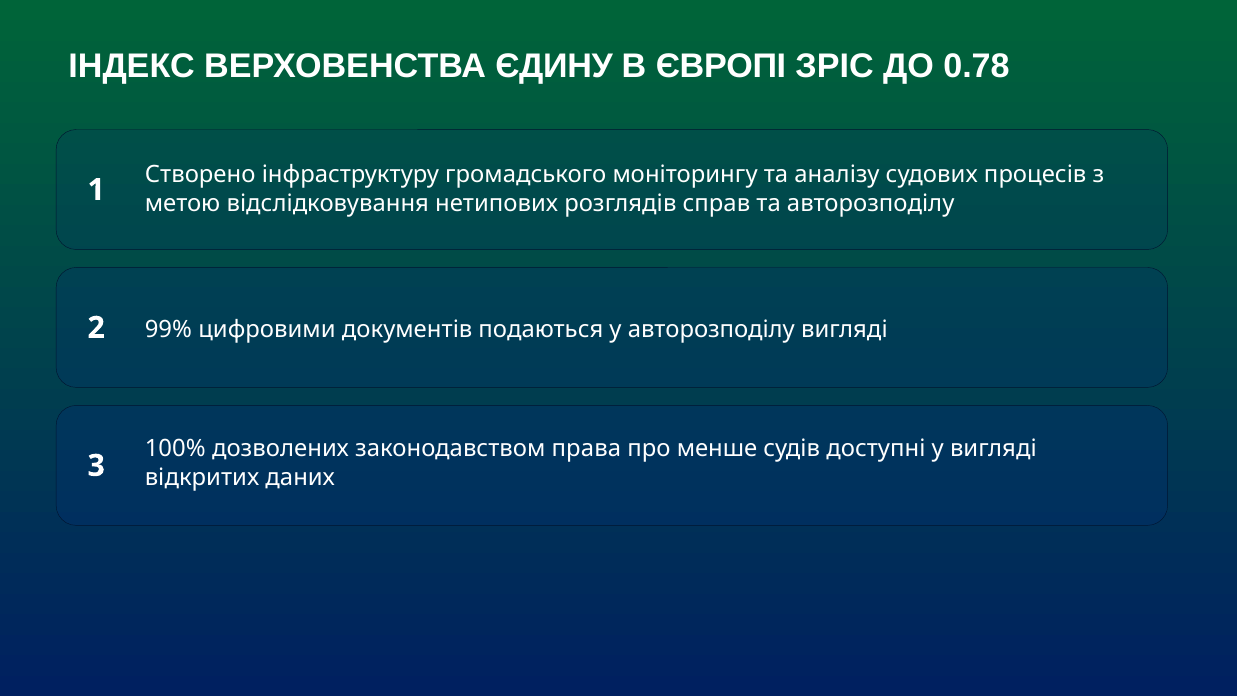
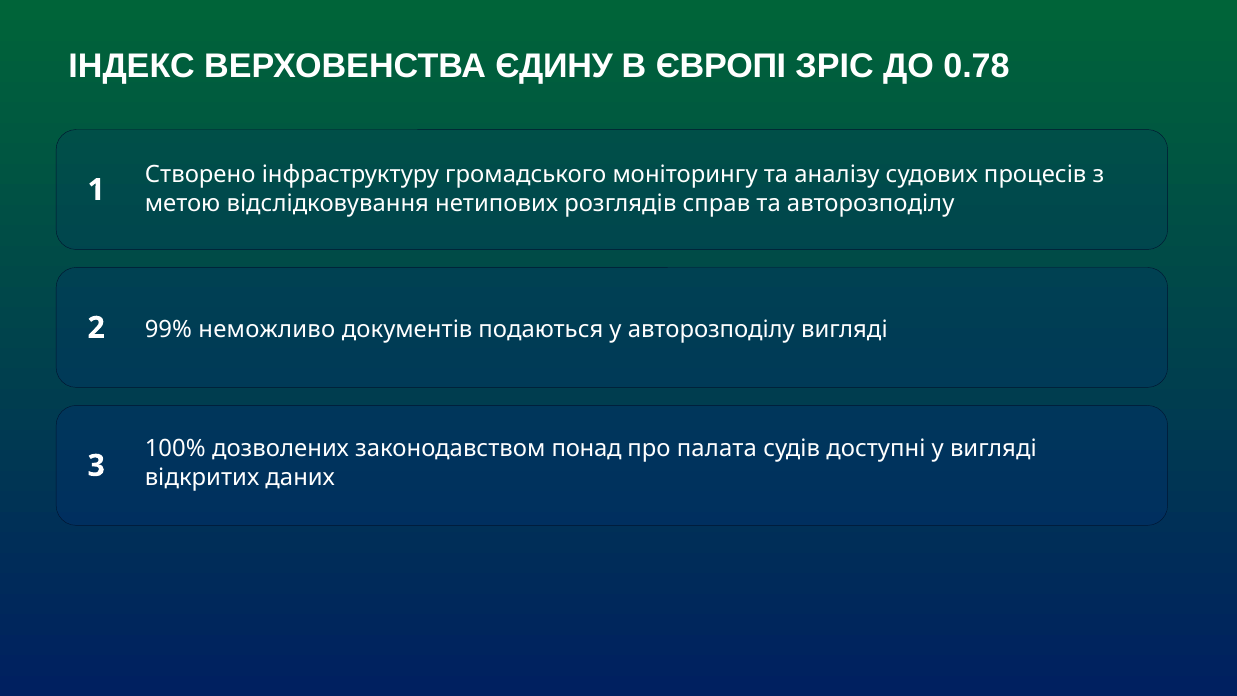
цифровими: цифровими -> неможливо
права: права -> понад
менше: менше -> палата
